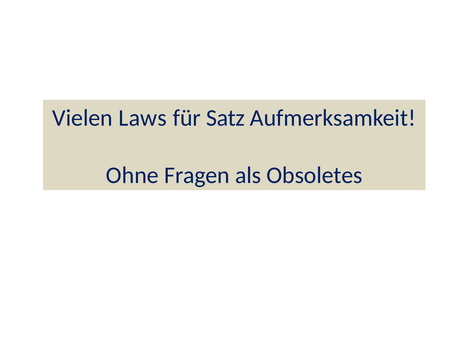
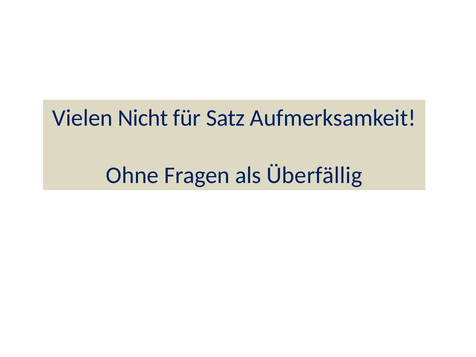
Laws: Laws -> Nicht
Obsoletes: Obsoletes -> Überfällig
